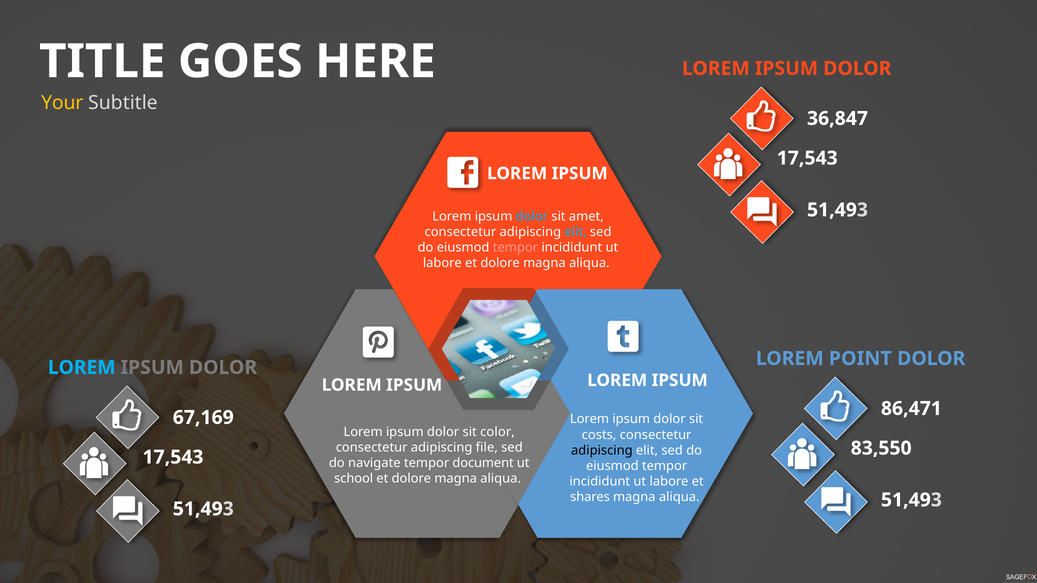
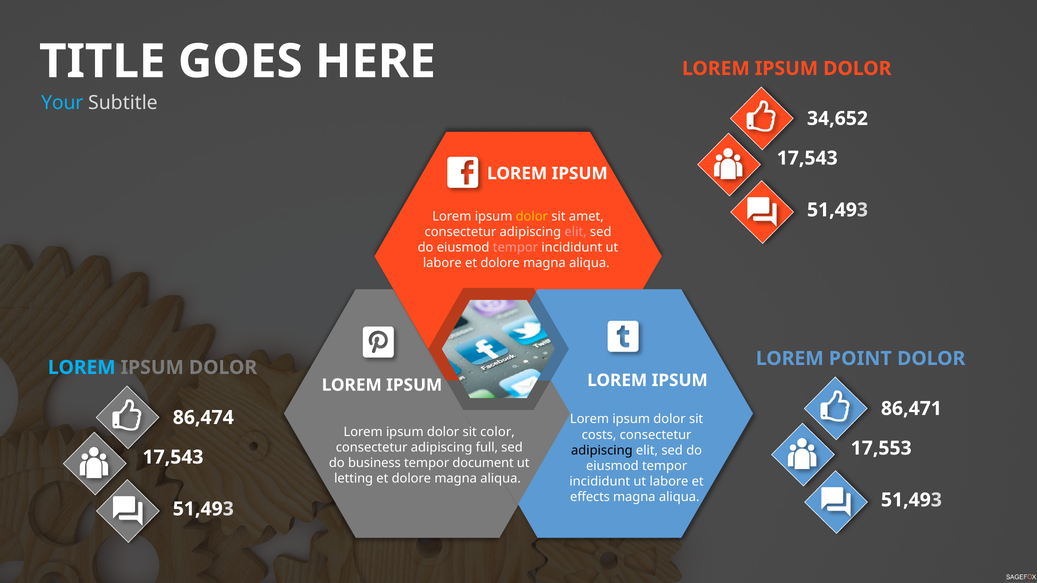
Your colour: yellow -> light blue
36,847: 36,847 -> 34,652
dolor at (532, 217) colour: light blue -> yellow
elit at (576, 232) colour: light blue -> pink
67,169: 67,169 -> 86,474
file: file -> full
83,550: 83,550 -> 17,553
navigate: navigate -> business
school: school -> letting
shares: shares -> effects
